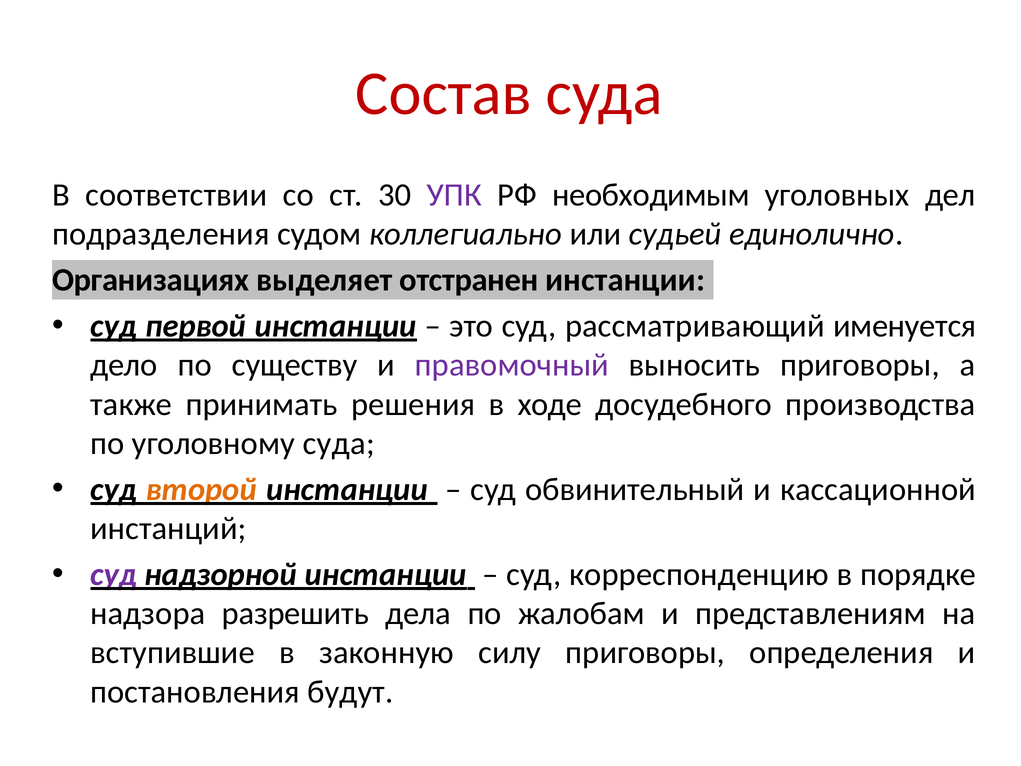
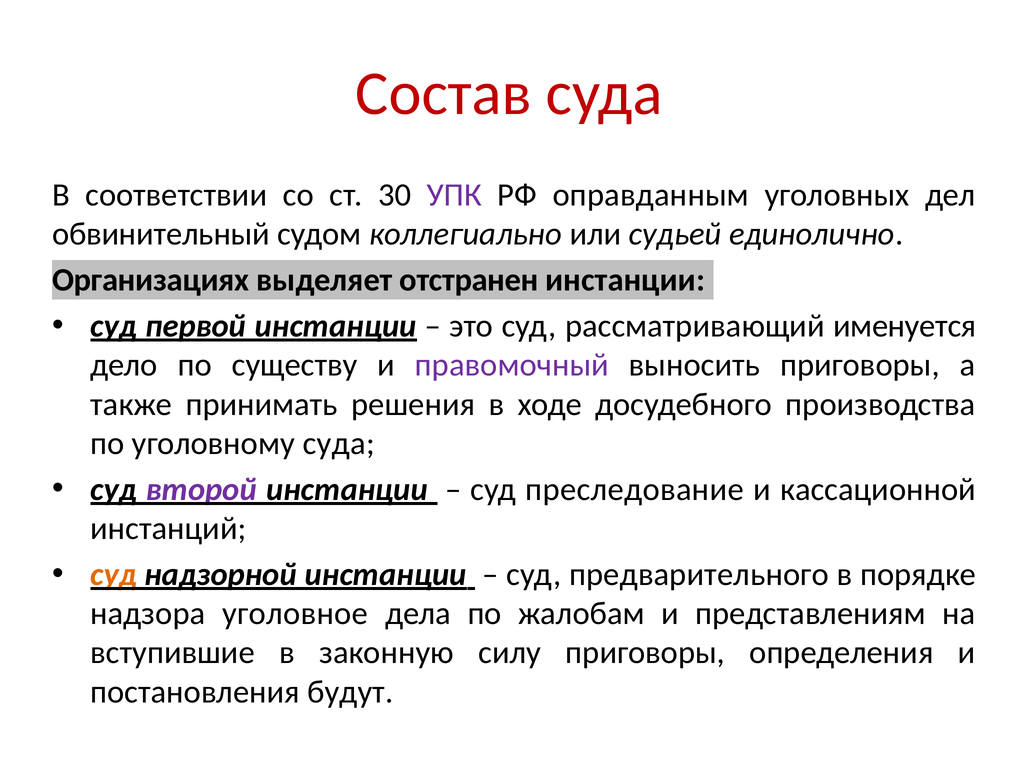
необходимым: необходимым -> оправданным
подразделения: подразделения -> обвинительный
второй colour: orange -> purple
обвинительный: обвинительный -> преследование
суд at (113, 574) colour: purple -> orange
корреспонденцию: корреспонденцию -> предварительного
разрешить: разрешить -> уголовное
